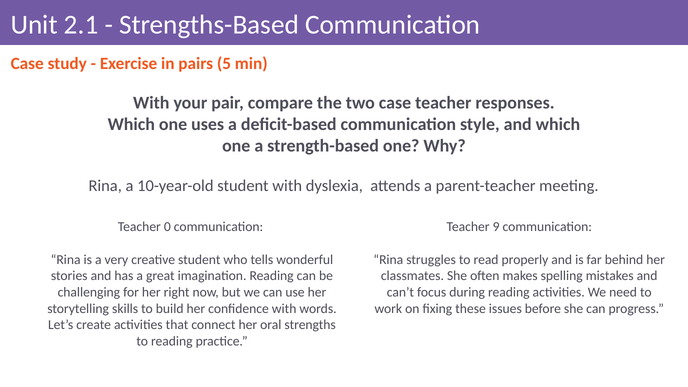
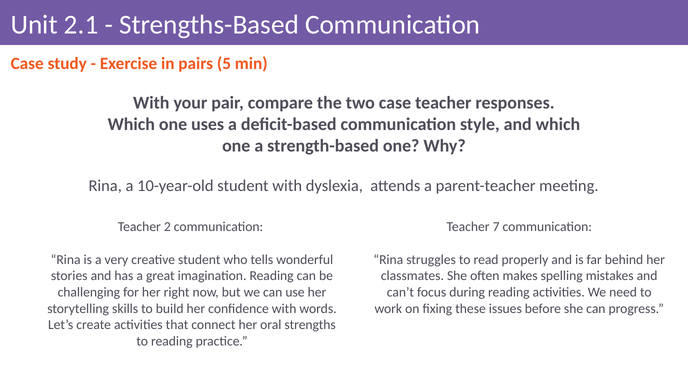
0: 0 -> 2
9: 9 -> 7
